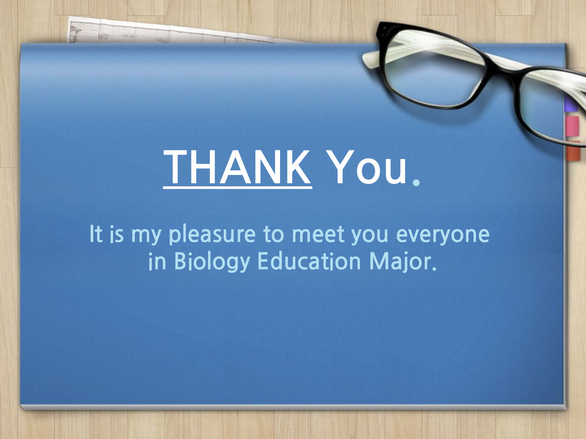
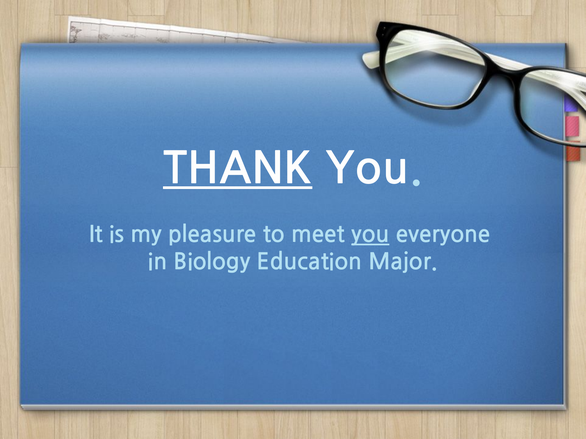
you at (370, 235) underline: none -> present
